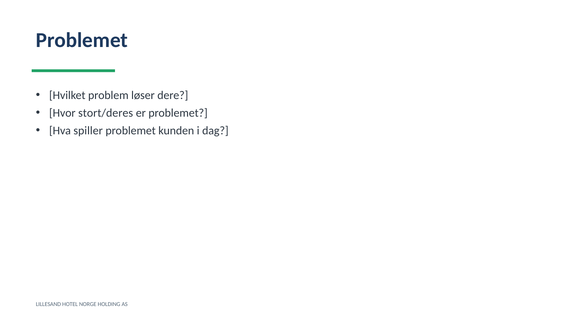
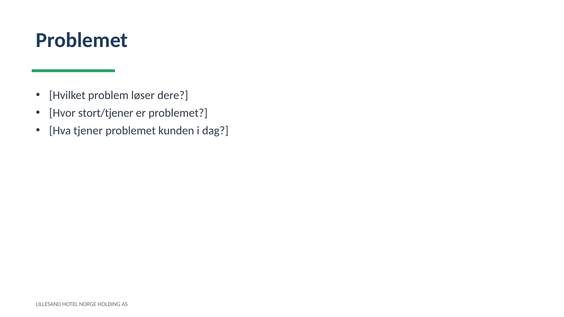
stort/deres: stort/deres -> stort/tjener
spiller: spiller -> tjener
